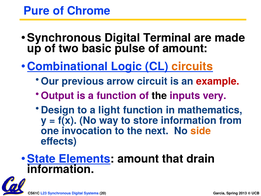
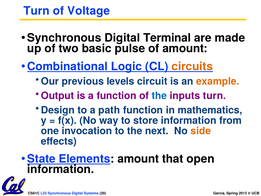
Pure at (37, 11): Pure -> Turn
Chrome: Chrome -> Voltage
arrow: arrow -> levels
example colour: red -> orange
the at (159, 96) colour: black -> blue
inputs very: very -> turn
light: light -> path
drain: drain -> open
